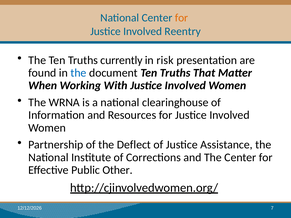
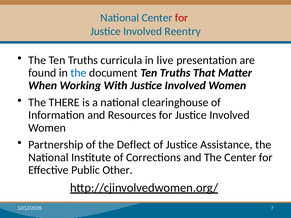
for at (182, 18) colour: orange -> red
currently: currently -> curricula
risk: risk -> live
WRNA: WRNA -> THERE
